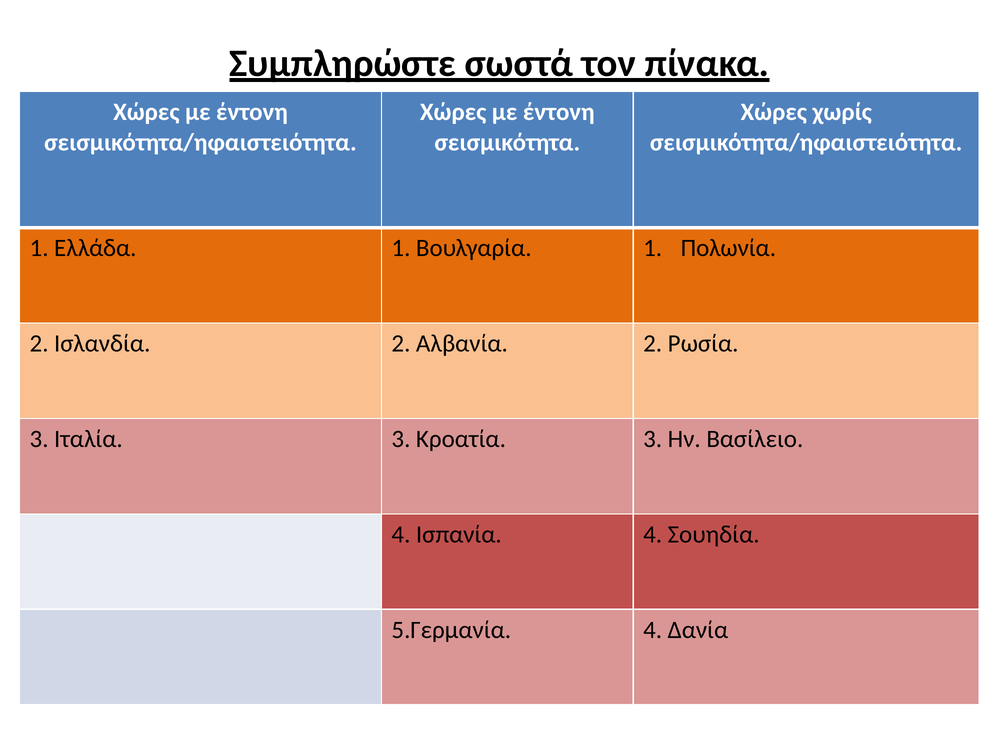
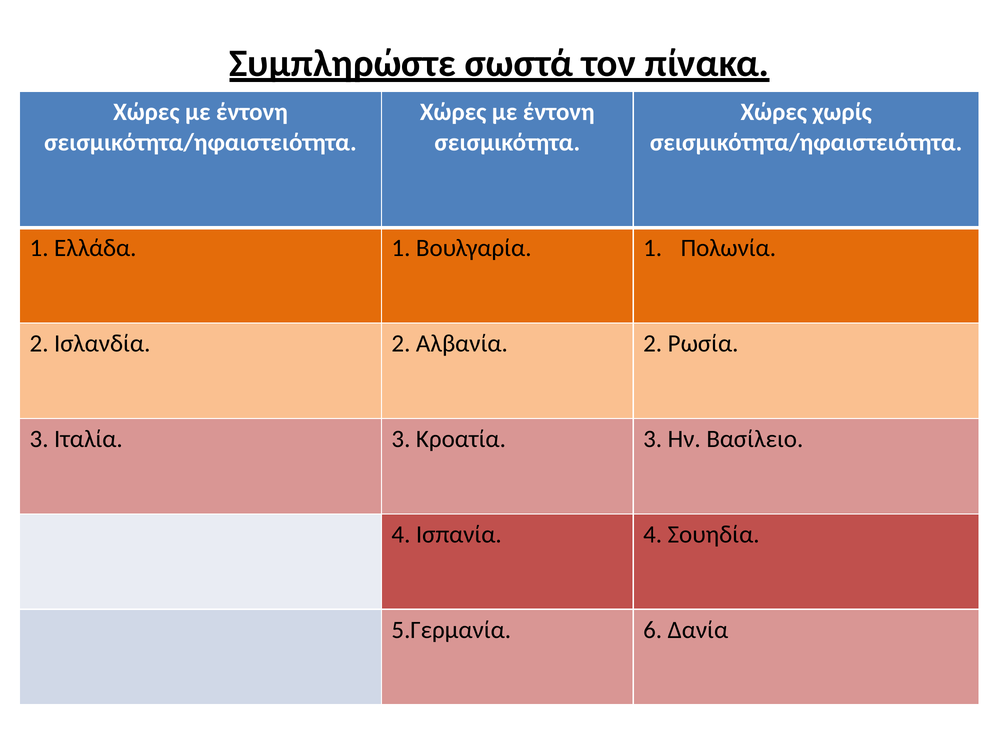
5.Γερμανία 4: 4 -> 6
